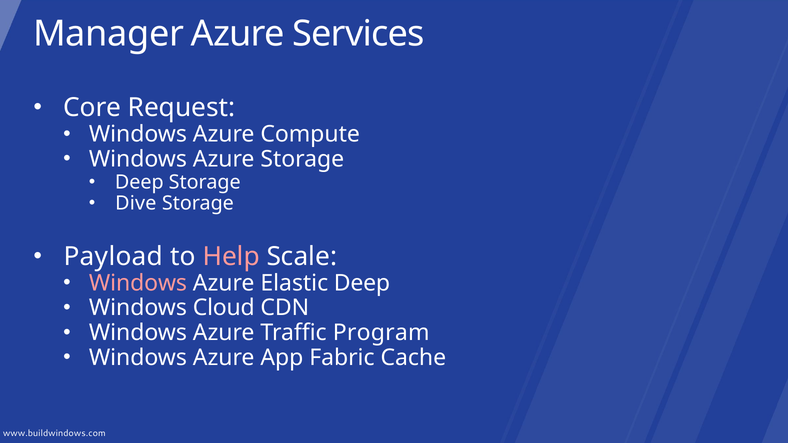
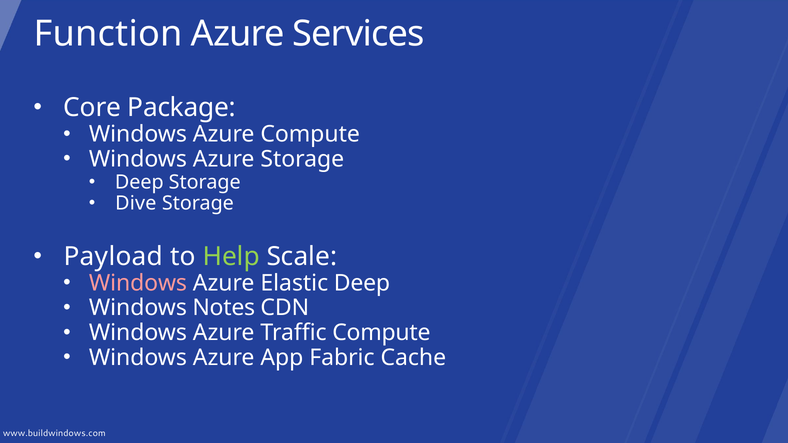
Manager: Manager -> Function
Request: Request -> Package
Help colour: pink -> light green
Cloud: Cloud -> Notes
Traffic Program: Program -> Compute
